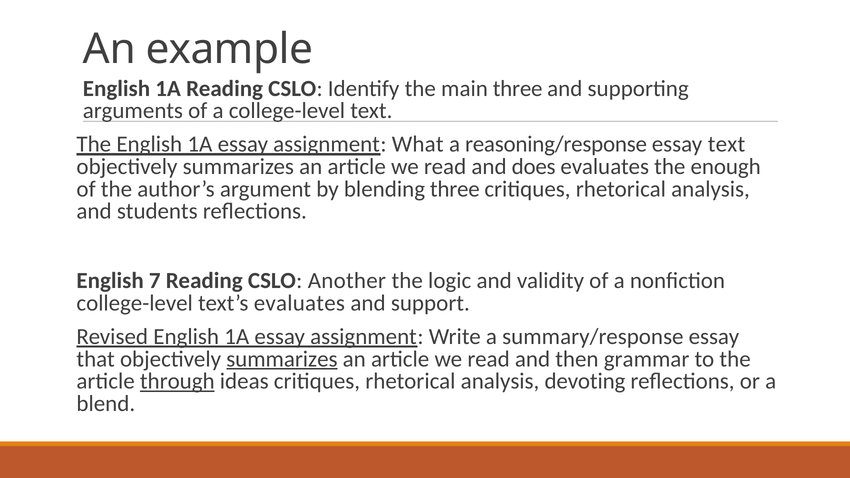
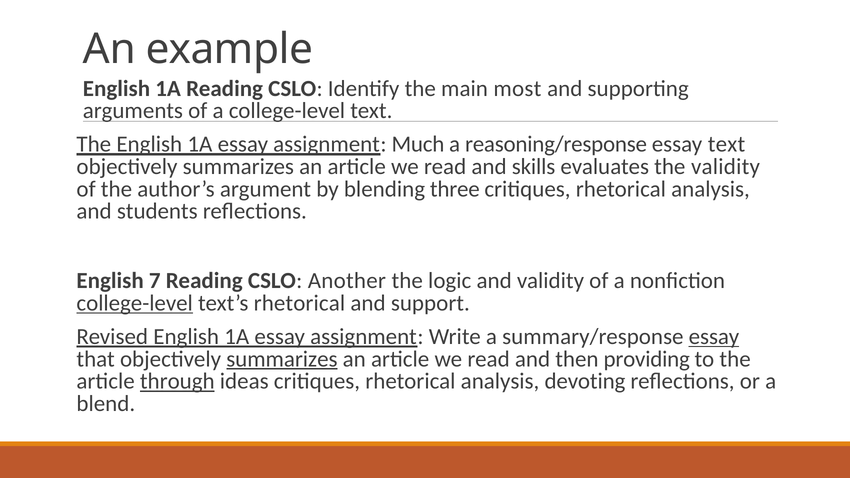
main three: three -> most
What: What -> Much
does: does -> skills
the enough: enough -> validity
college-level at (135, 303) underline: none -> present
text’s evaluates: evaluates -> rhetorical
essay at (714, 337) underline: none -> present
grammar: grammar -> providing
